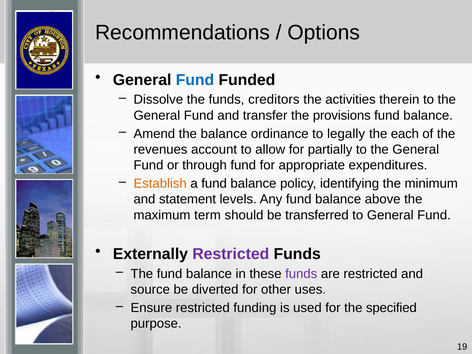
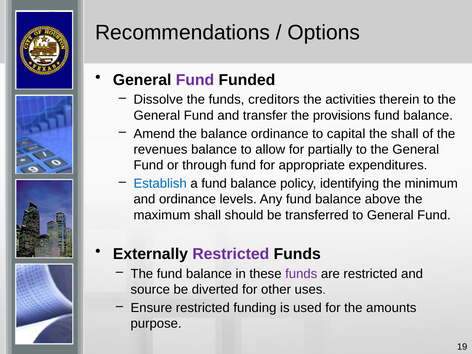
Fund at (195, 80) colour: blue -> purple
legally: legally -> capital
the each: each -> shall
revenues account: account -> balance
Establish colour: orange -> blue
and statement: statement -> ordinance
maximum term: term -> shall
specified: specified -> amounts
